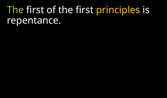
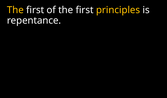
The at (15, 10) colour: light green -> yellow
